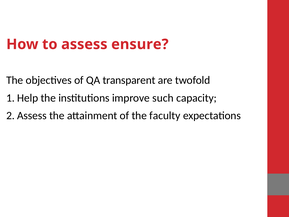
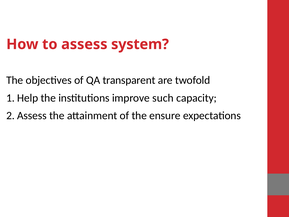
ensure: ensure -> system
faculty: faculty -> ensure
